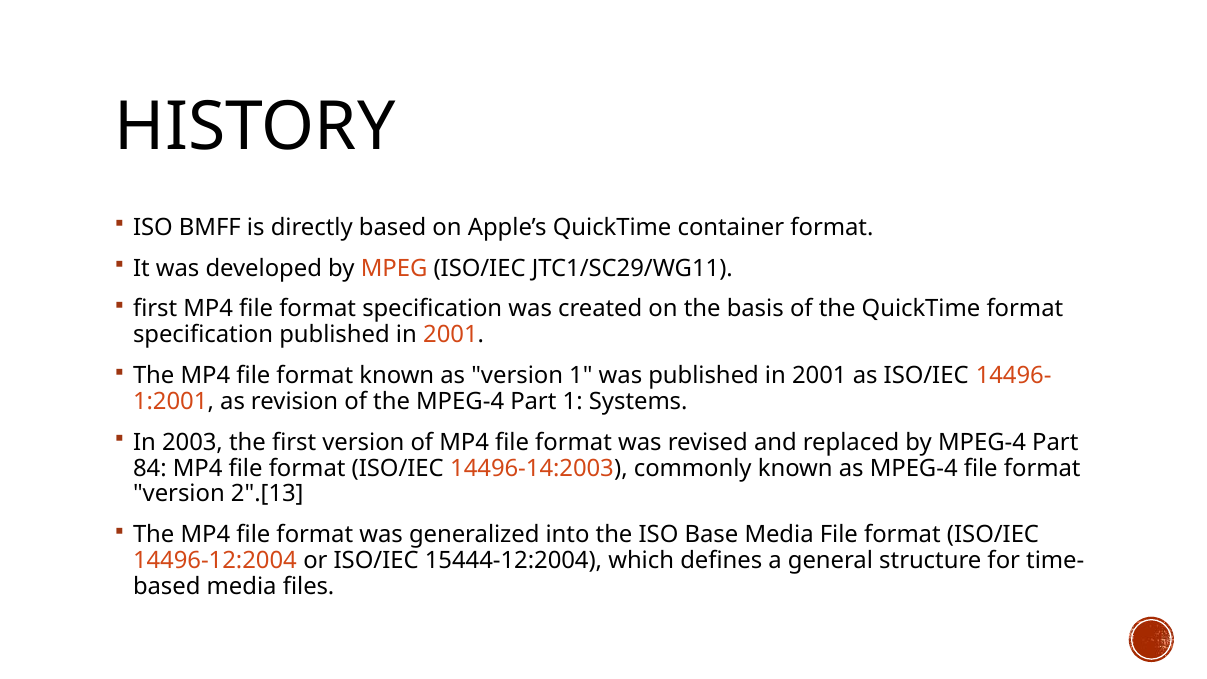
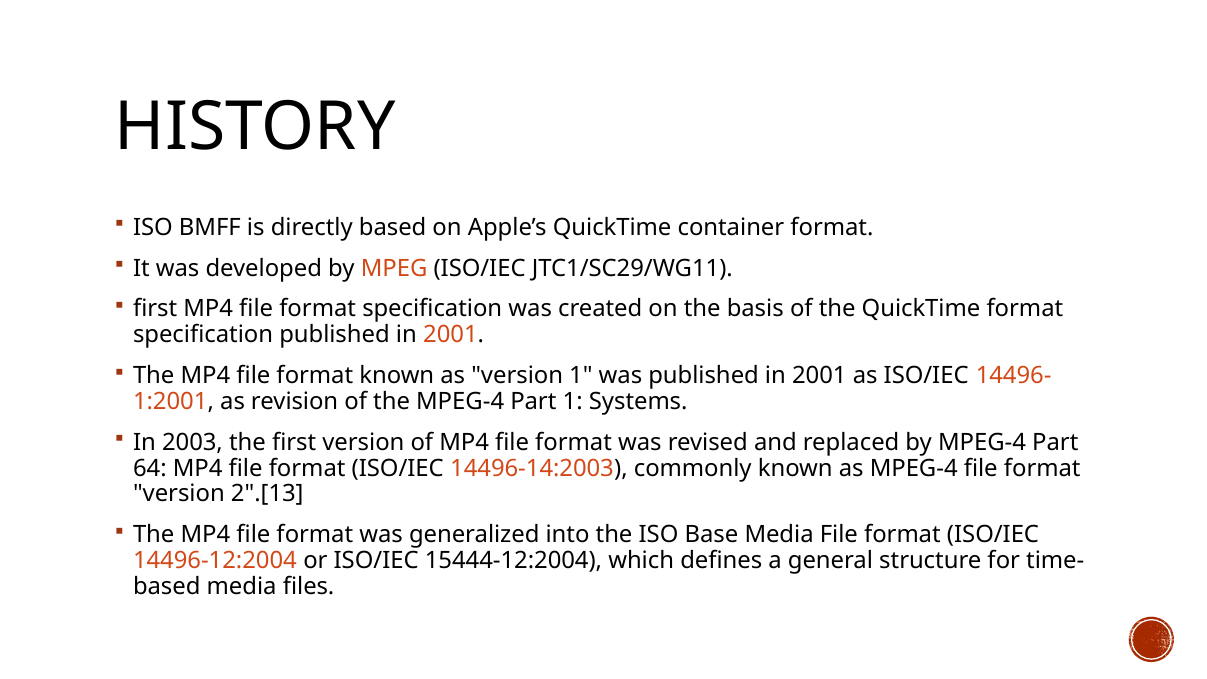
84: 84 -> 64
